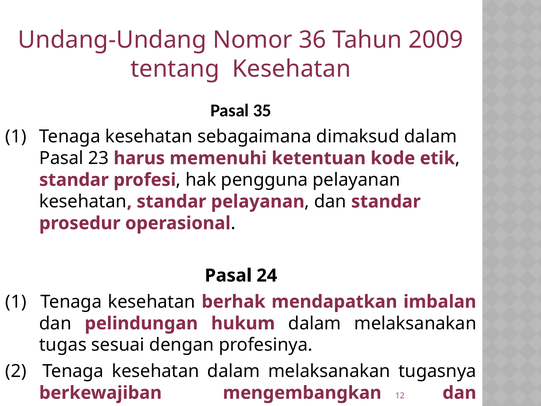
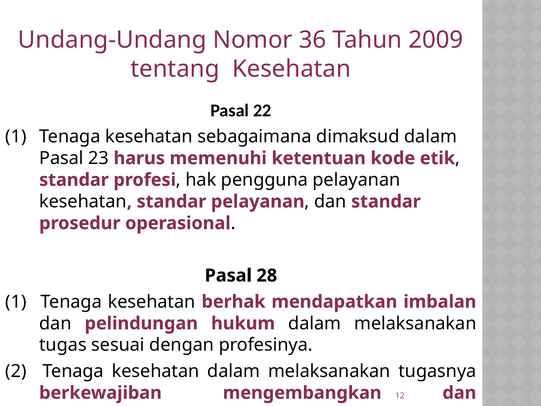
35: 35 -> 22
24: 24 -> 28
